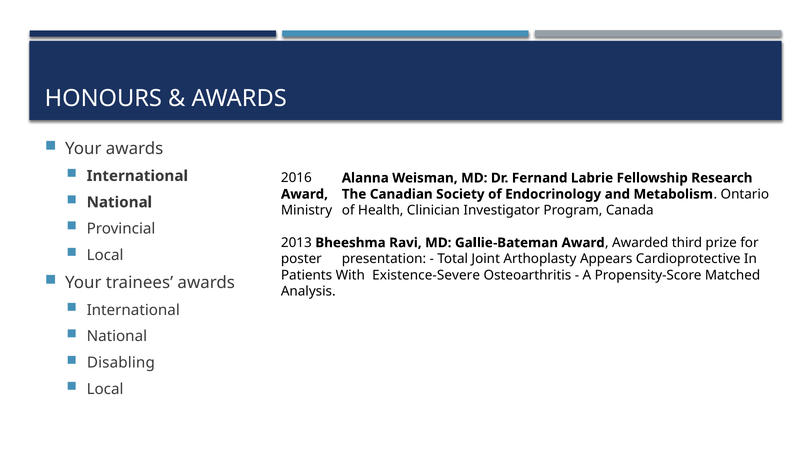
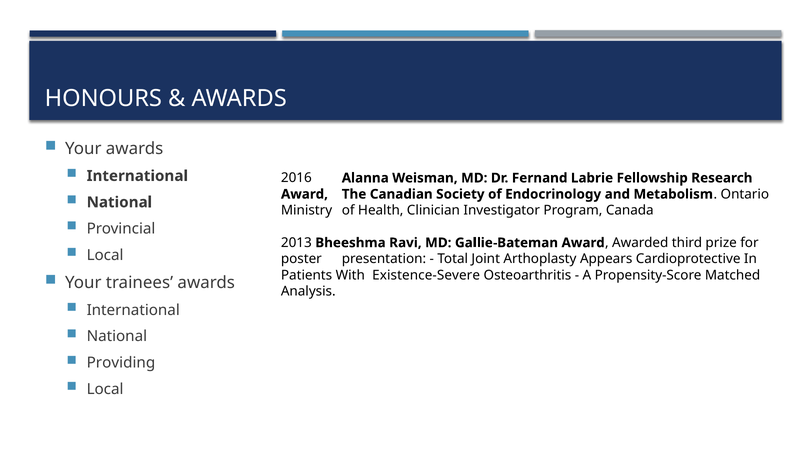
Disabling: Disabling -> Providing
